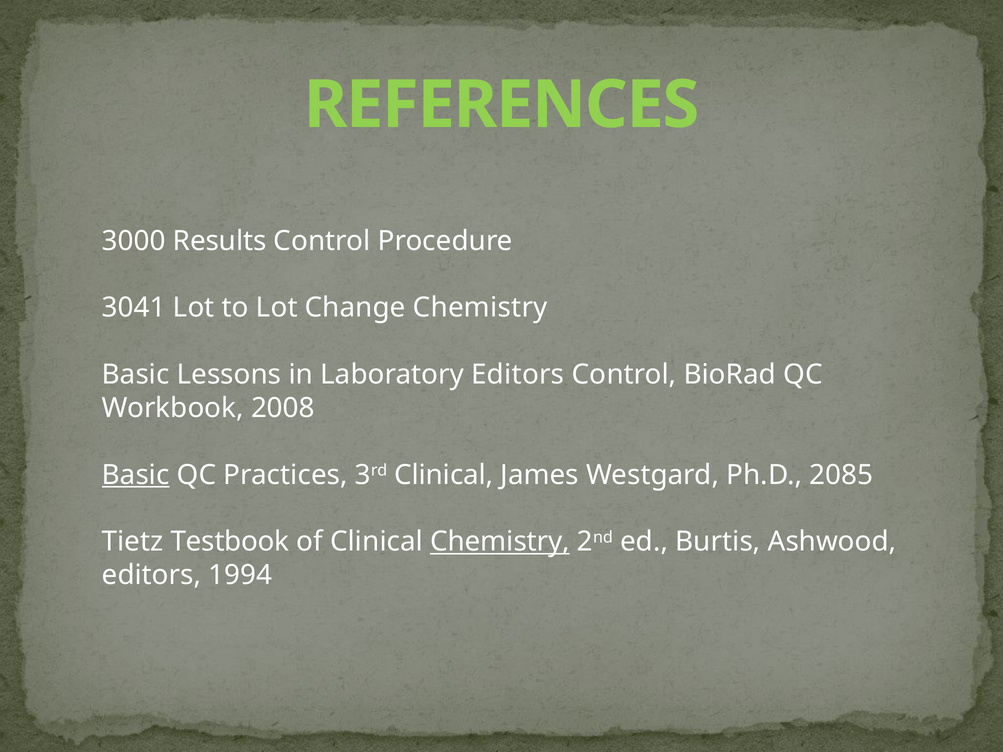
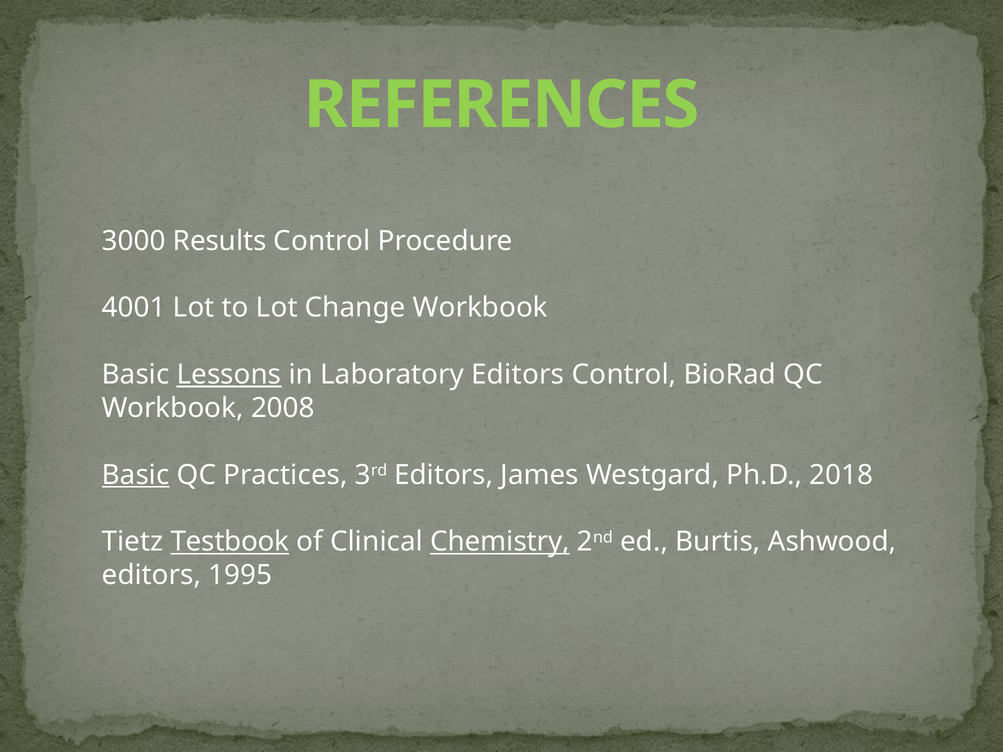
3041: 3041 -> 4001
Change Chemistry: Chemistry -> Workbook
Lessons underline: none -> present
3rd Clinical: Clinical -> Editors
2085: 2085 -> 2018
Testbook underline: none -> present
1994: 1994 -> 1995
